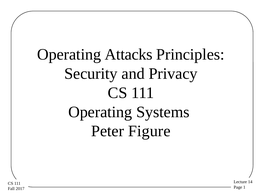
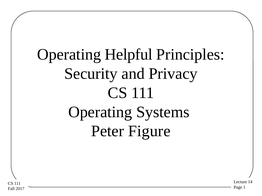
Attacks: Attacks -> Helpful
